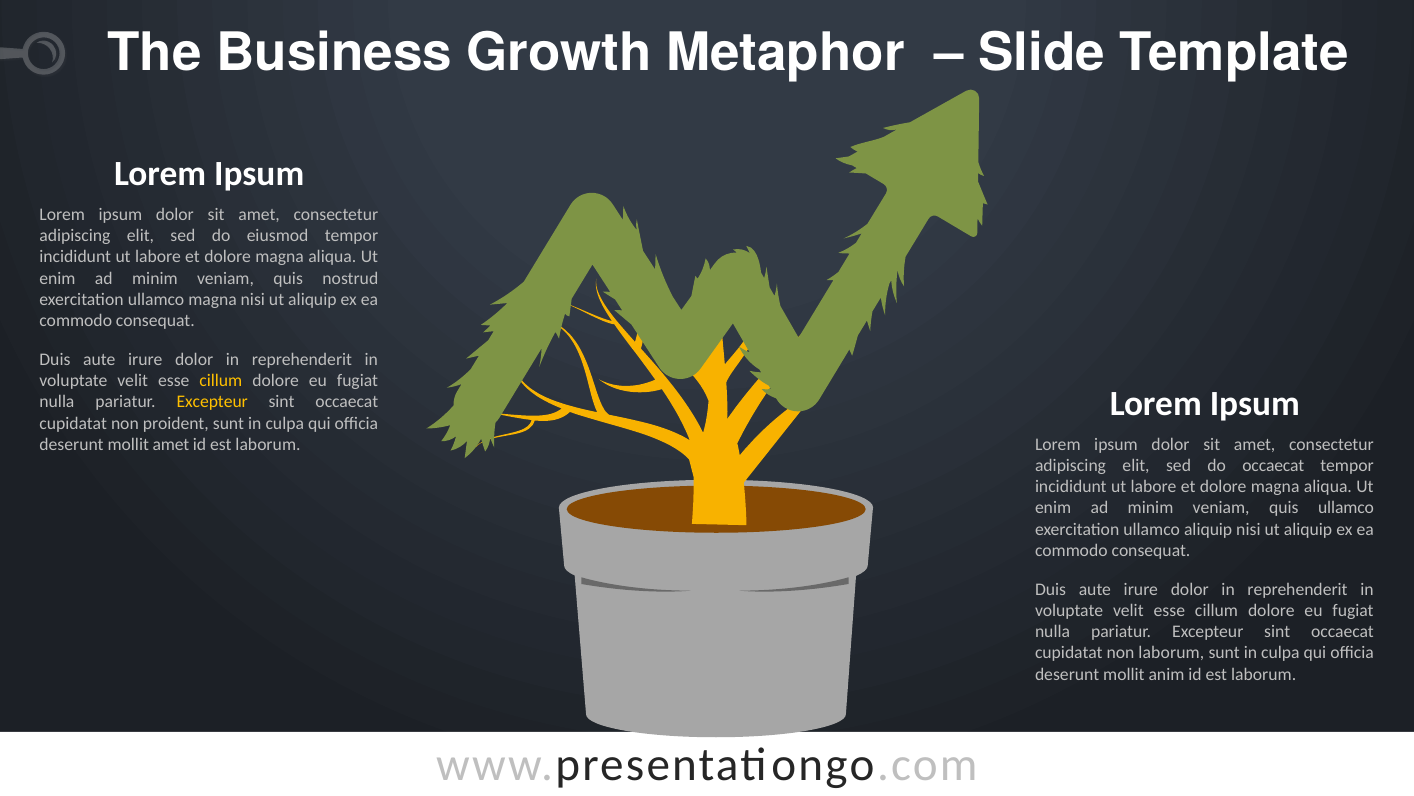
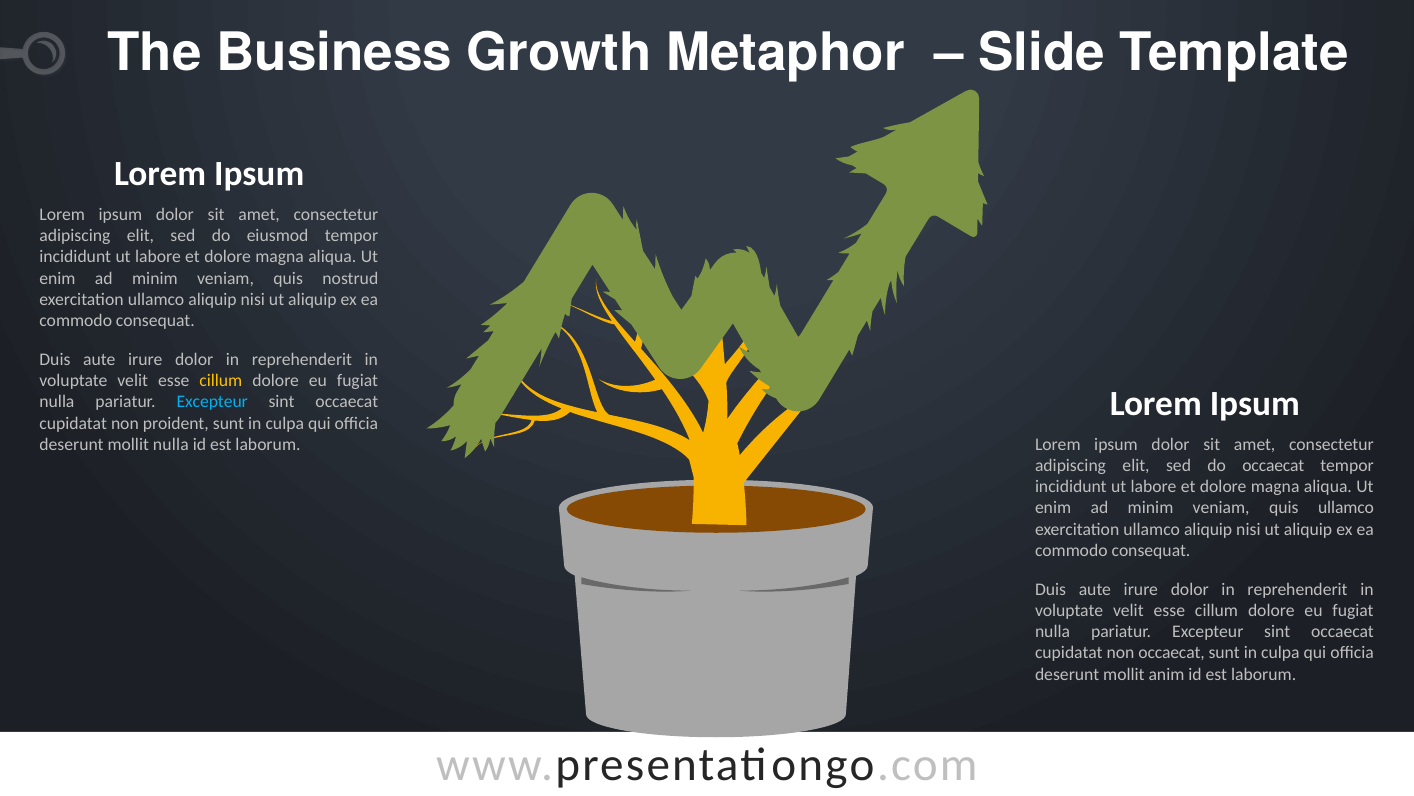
magna at (213, 299): magna -> aliquip
Excepteur at (212, 402) colour: yellow -> light blue
mollit amet: amet -> nulla
non laborum: laborum -> occaecat
